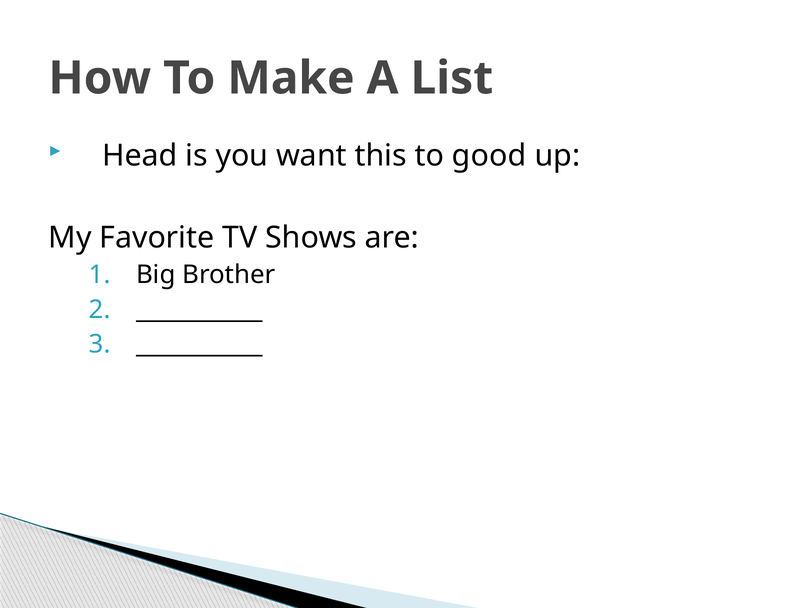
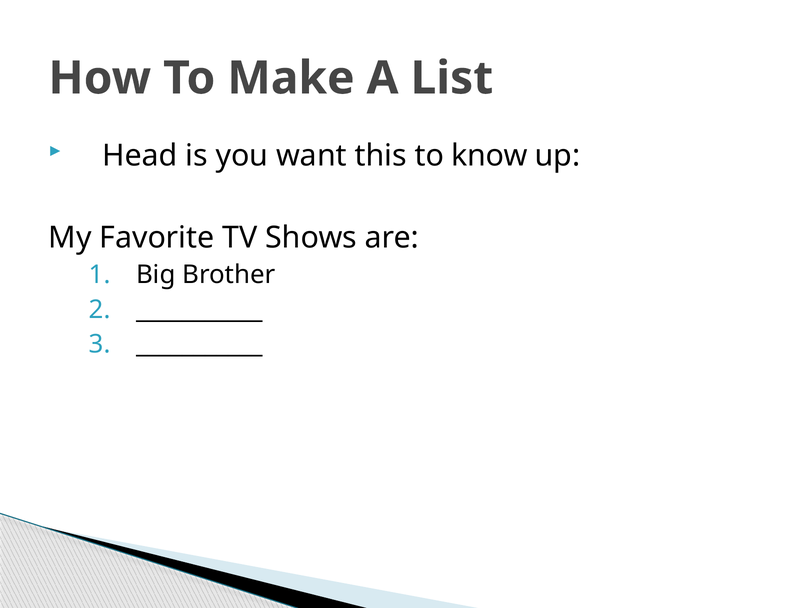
good: good -> know
